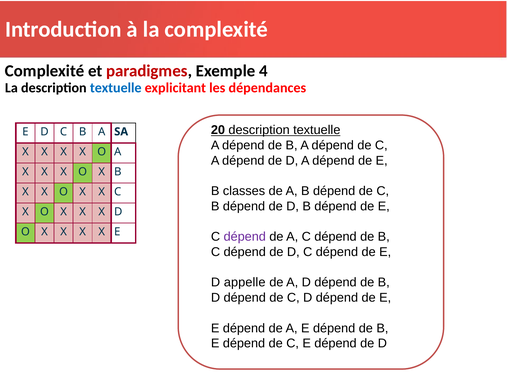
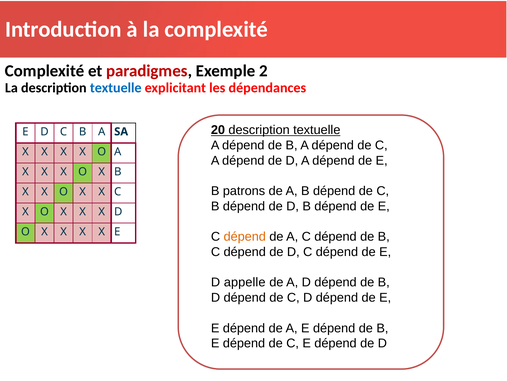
4: 4 -> 2
classes: classes -> patrons
dépend at (245, 236) colour: purple -> orange
